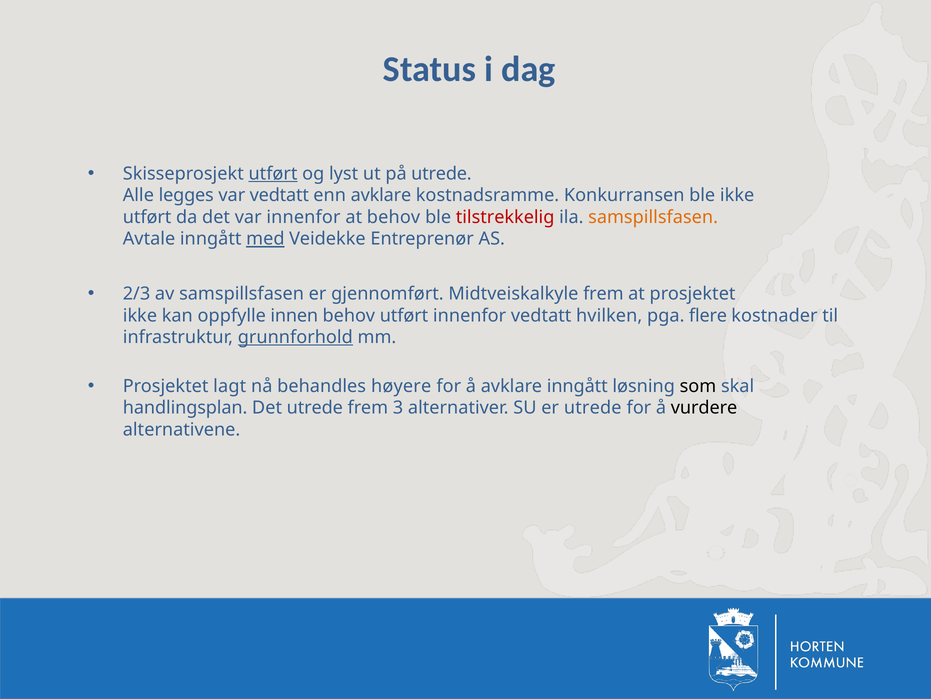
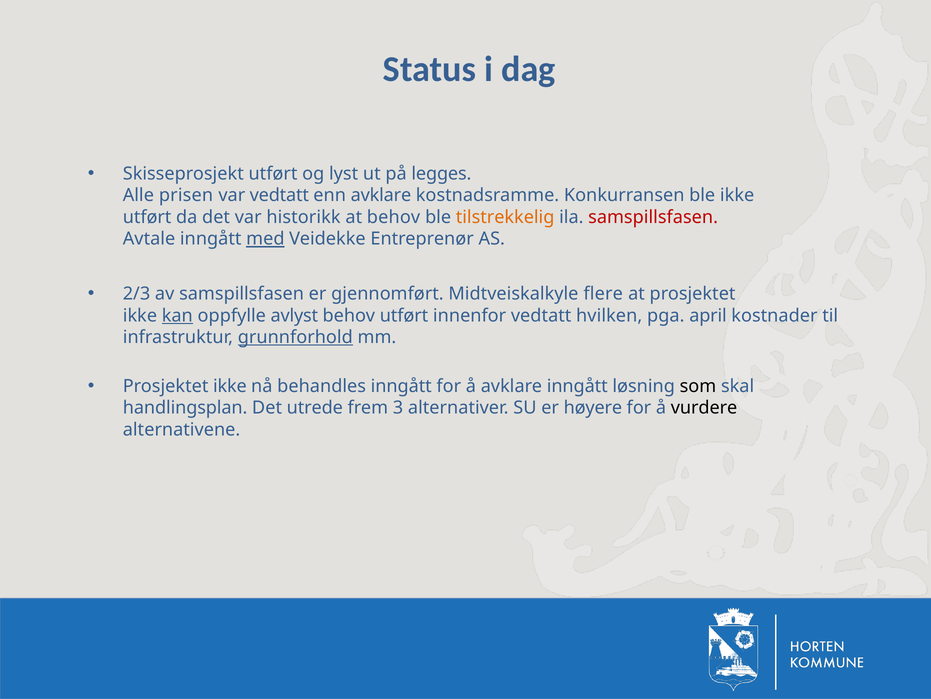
utført at (273, 173) underline: present -> none
på utrede: utrede -> legges
legges: legges -> prisen
var innenfor: innenfor -> historikk
tilstrekkelig colour: red -> orange
samspillsfasen at (653, 217) colour: orange -> red
Midtveiskalkyle frem: frem -> flere
kan underline: none -> present
innen: innen -> avlyst
flere: flere -> april
lagt at (230, 386): lagt -> ikke
behandles høyere: høyere -> inngått
er utrede: utrede -> høyere
